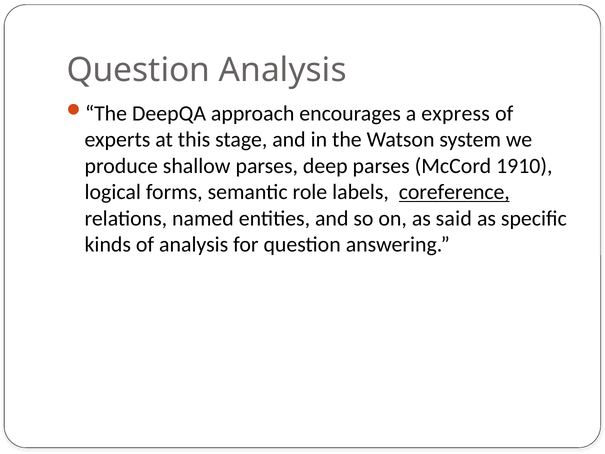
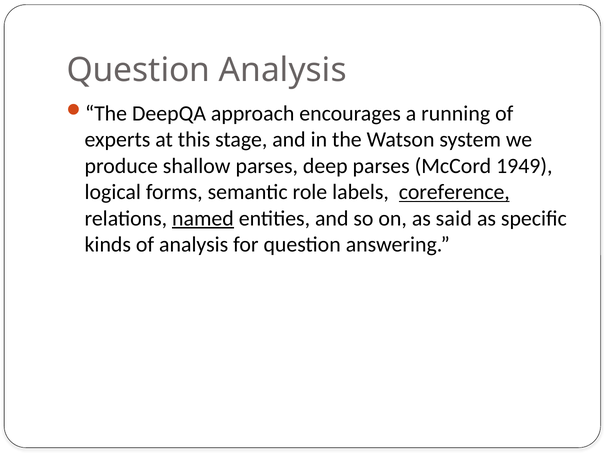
express: express -> running
1910: 1910 -> 1949
named underline: none -> present
